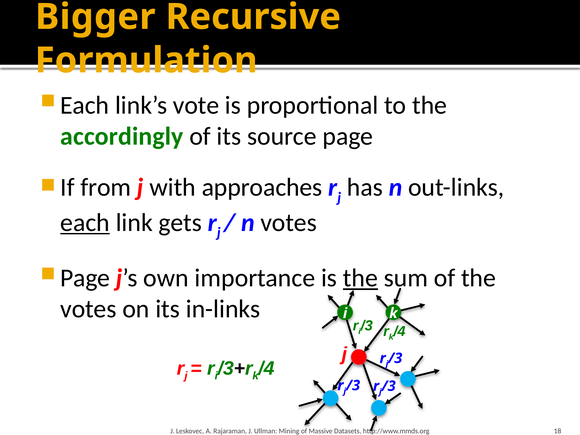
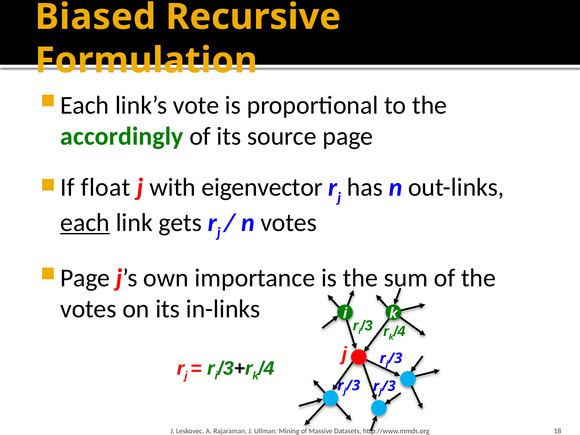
Bigger: Bigger -> Biased
from: from -> float
approaches: approaches -> eigenvector
the at (360, 278) underline: present -> none
